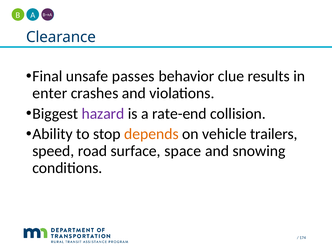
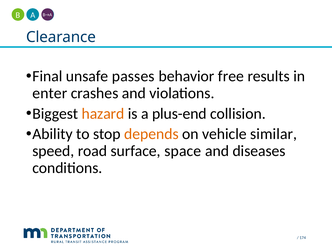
clue: clue -> free
hazard colour: purple -> orange
rate-end: rate-end -> plus-end
trailers: trailers -> similar
snowing: snowing -> diseases
